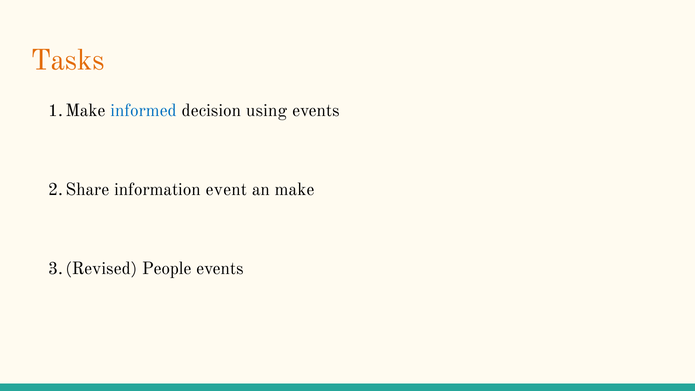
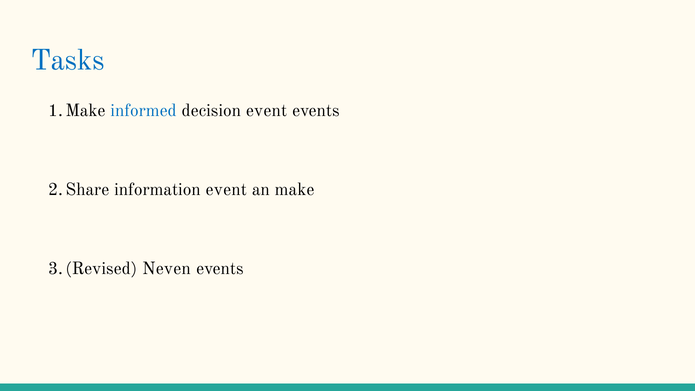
Tasks colour: orange -> blue
decision using: using -> event
People: People -> Neven
